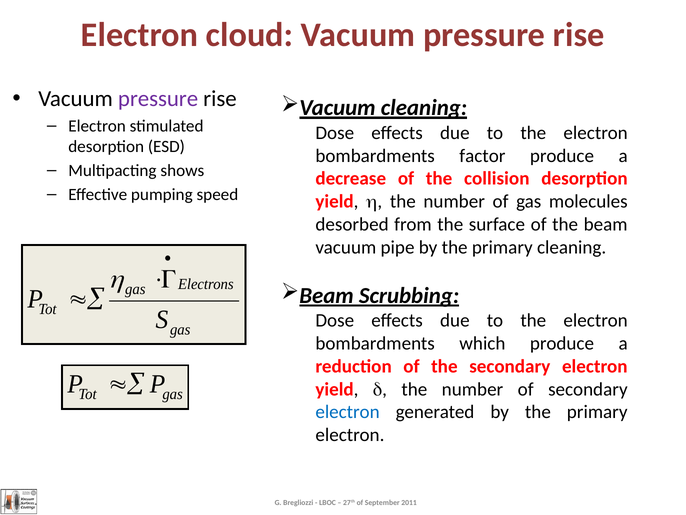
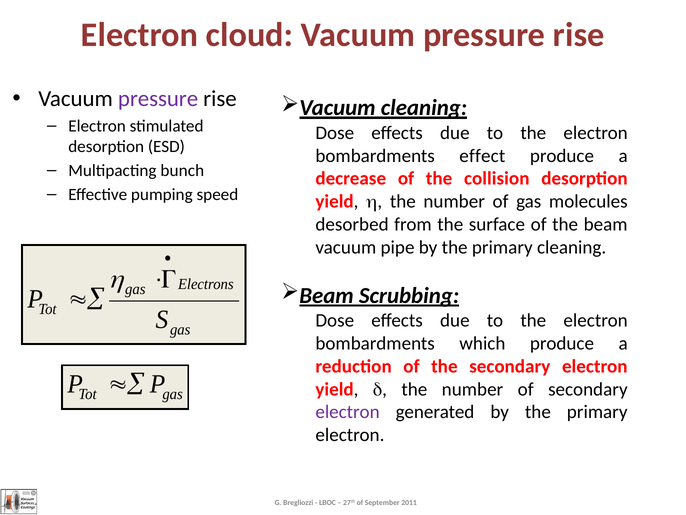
factor: factor -> effect
shows: shows -> bunch
electron at (348, 412) colour: blue -> purple
